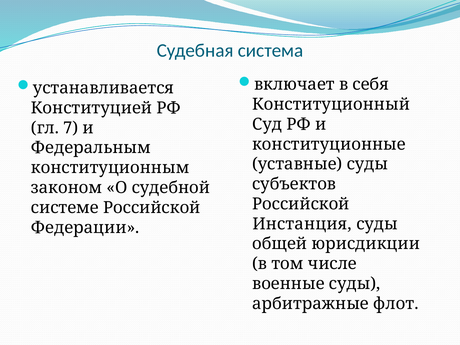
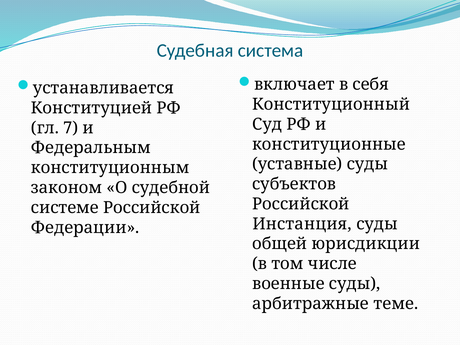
флот: флот -> теме
